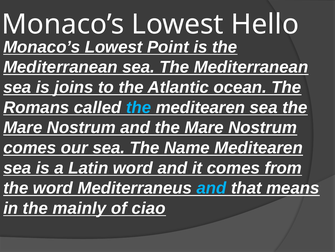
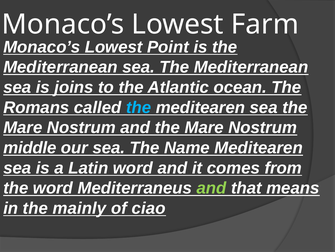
Hello: Hello -> Farm
comes at (30, 147): comes -> middle
and at (212, 188) colour: light blue -> light green
